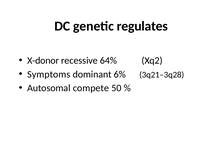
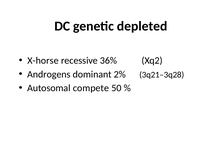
regulates: regulates -> depleted
X-donor: X-donor -> X-horse
64%: 64% -> 36%
Symptoms: Symptoms -> Androgens
6%: 6% -> 2%
